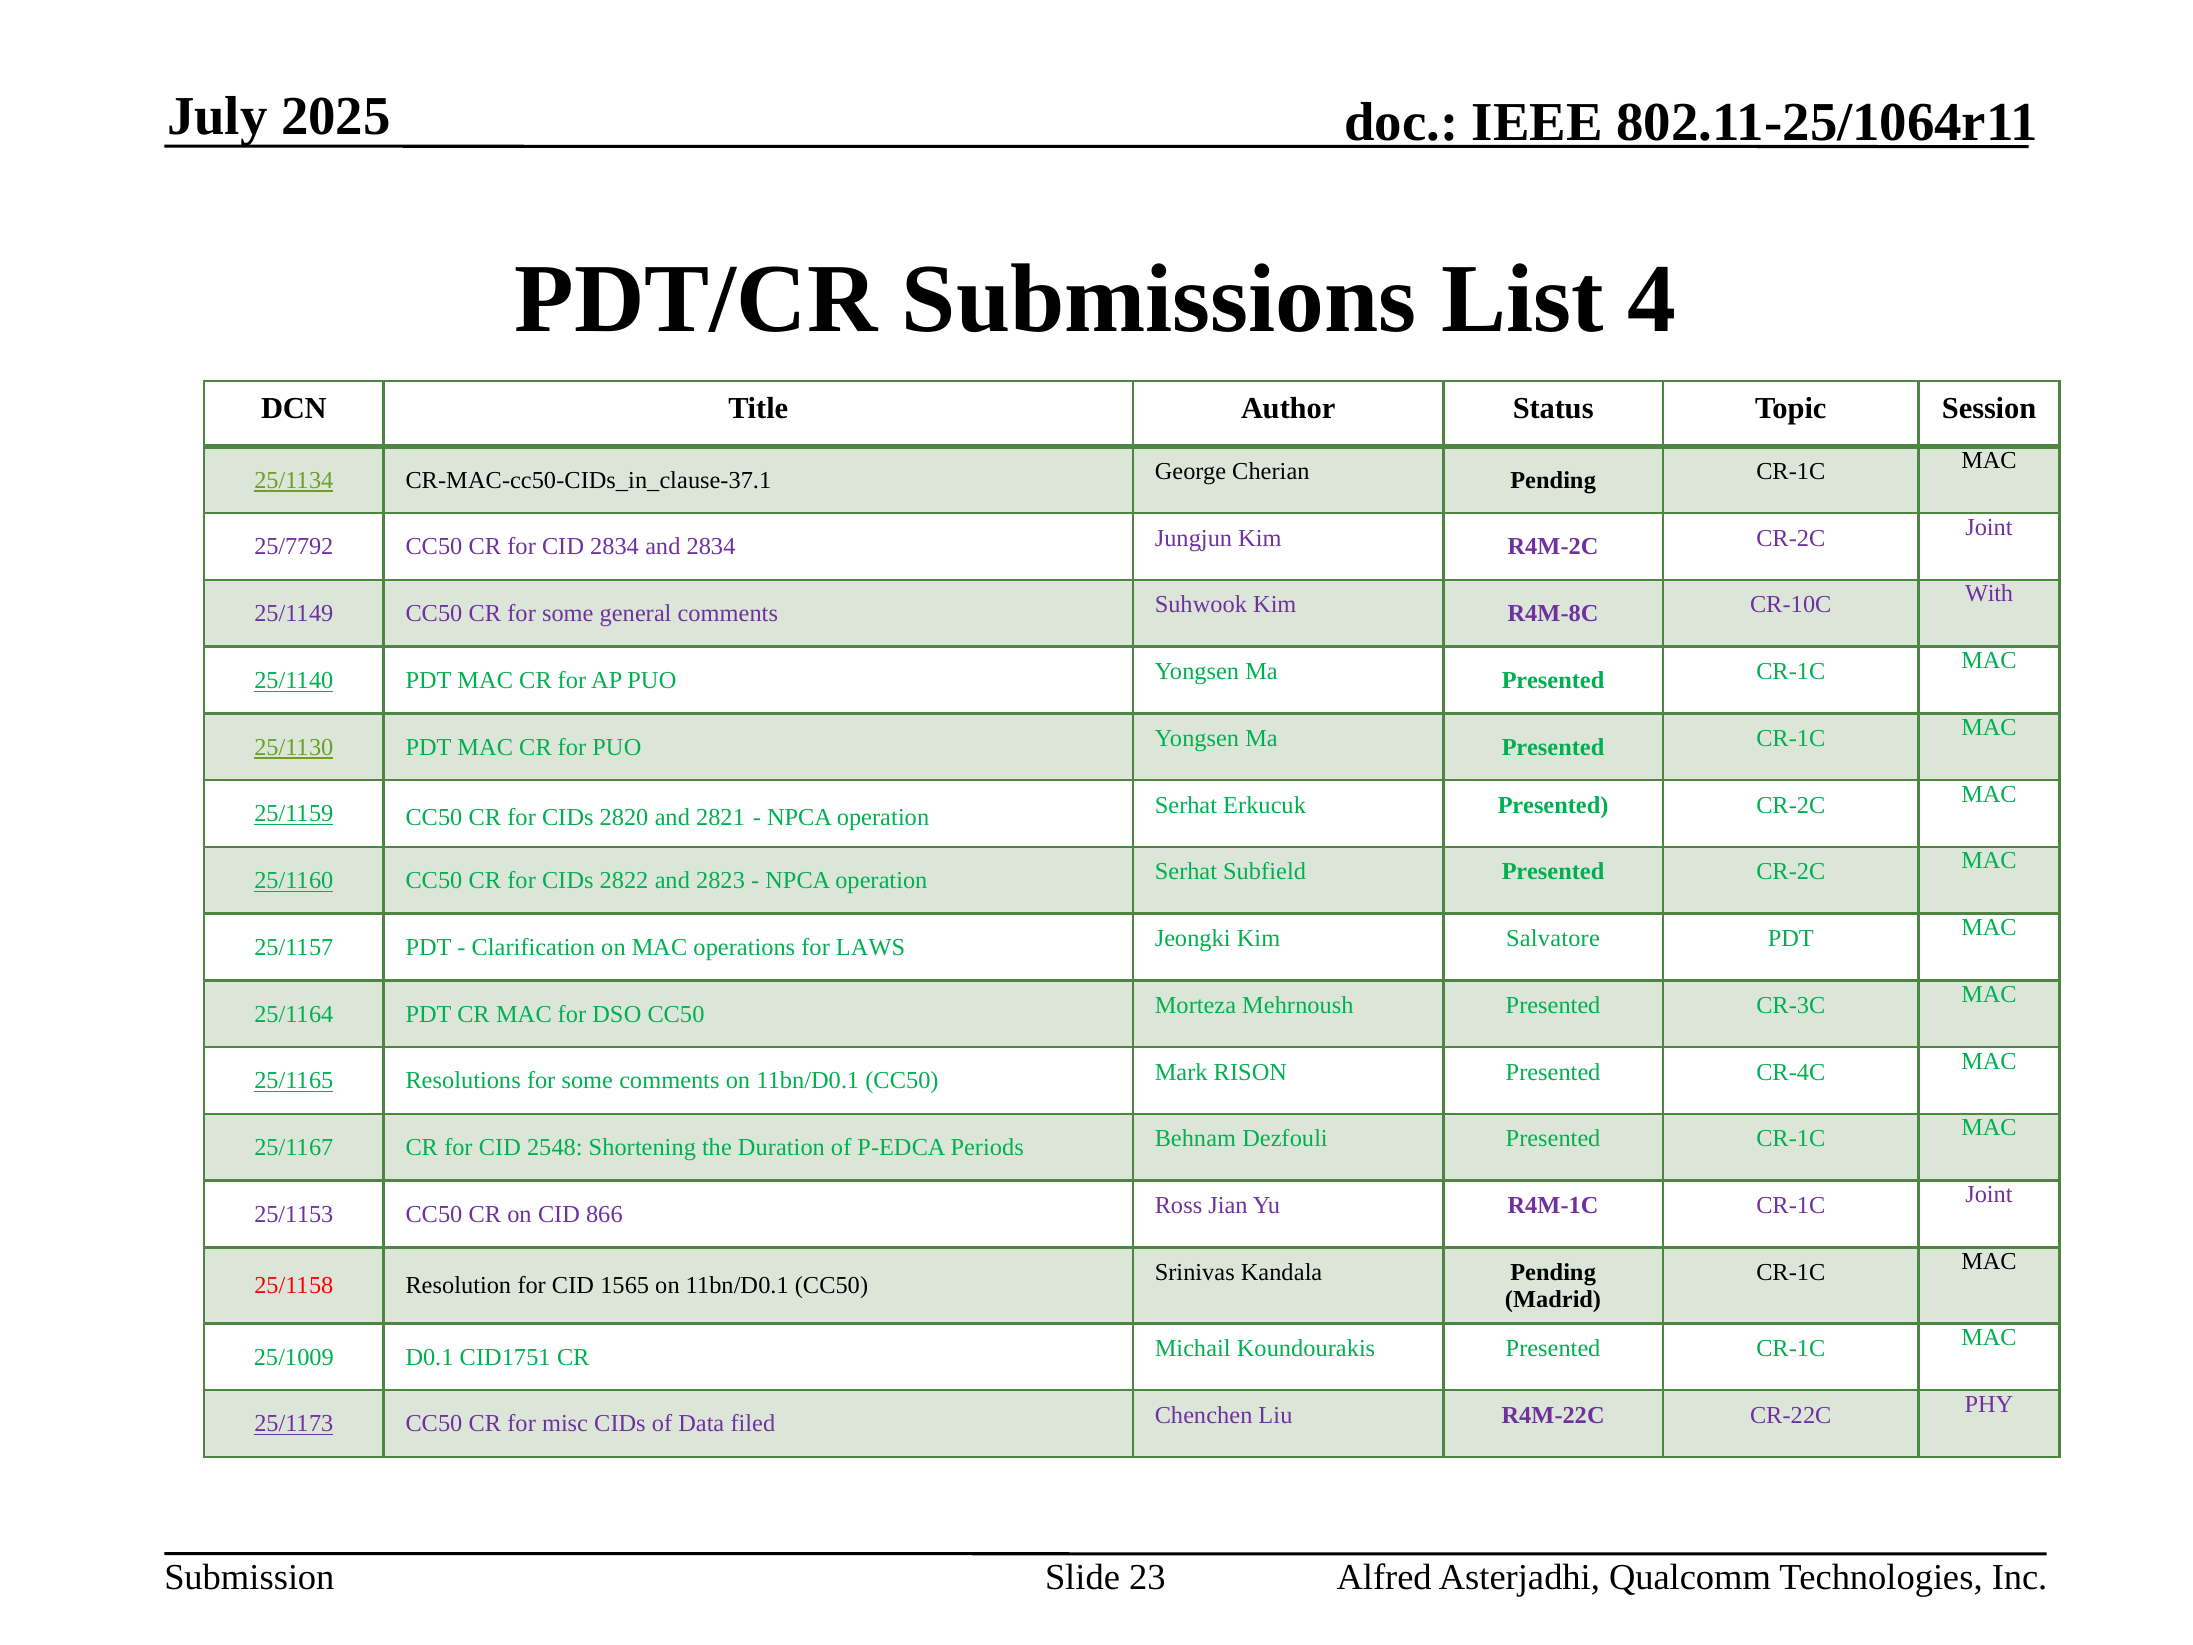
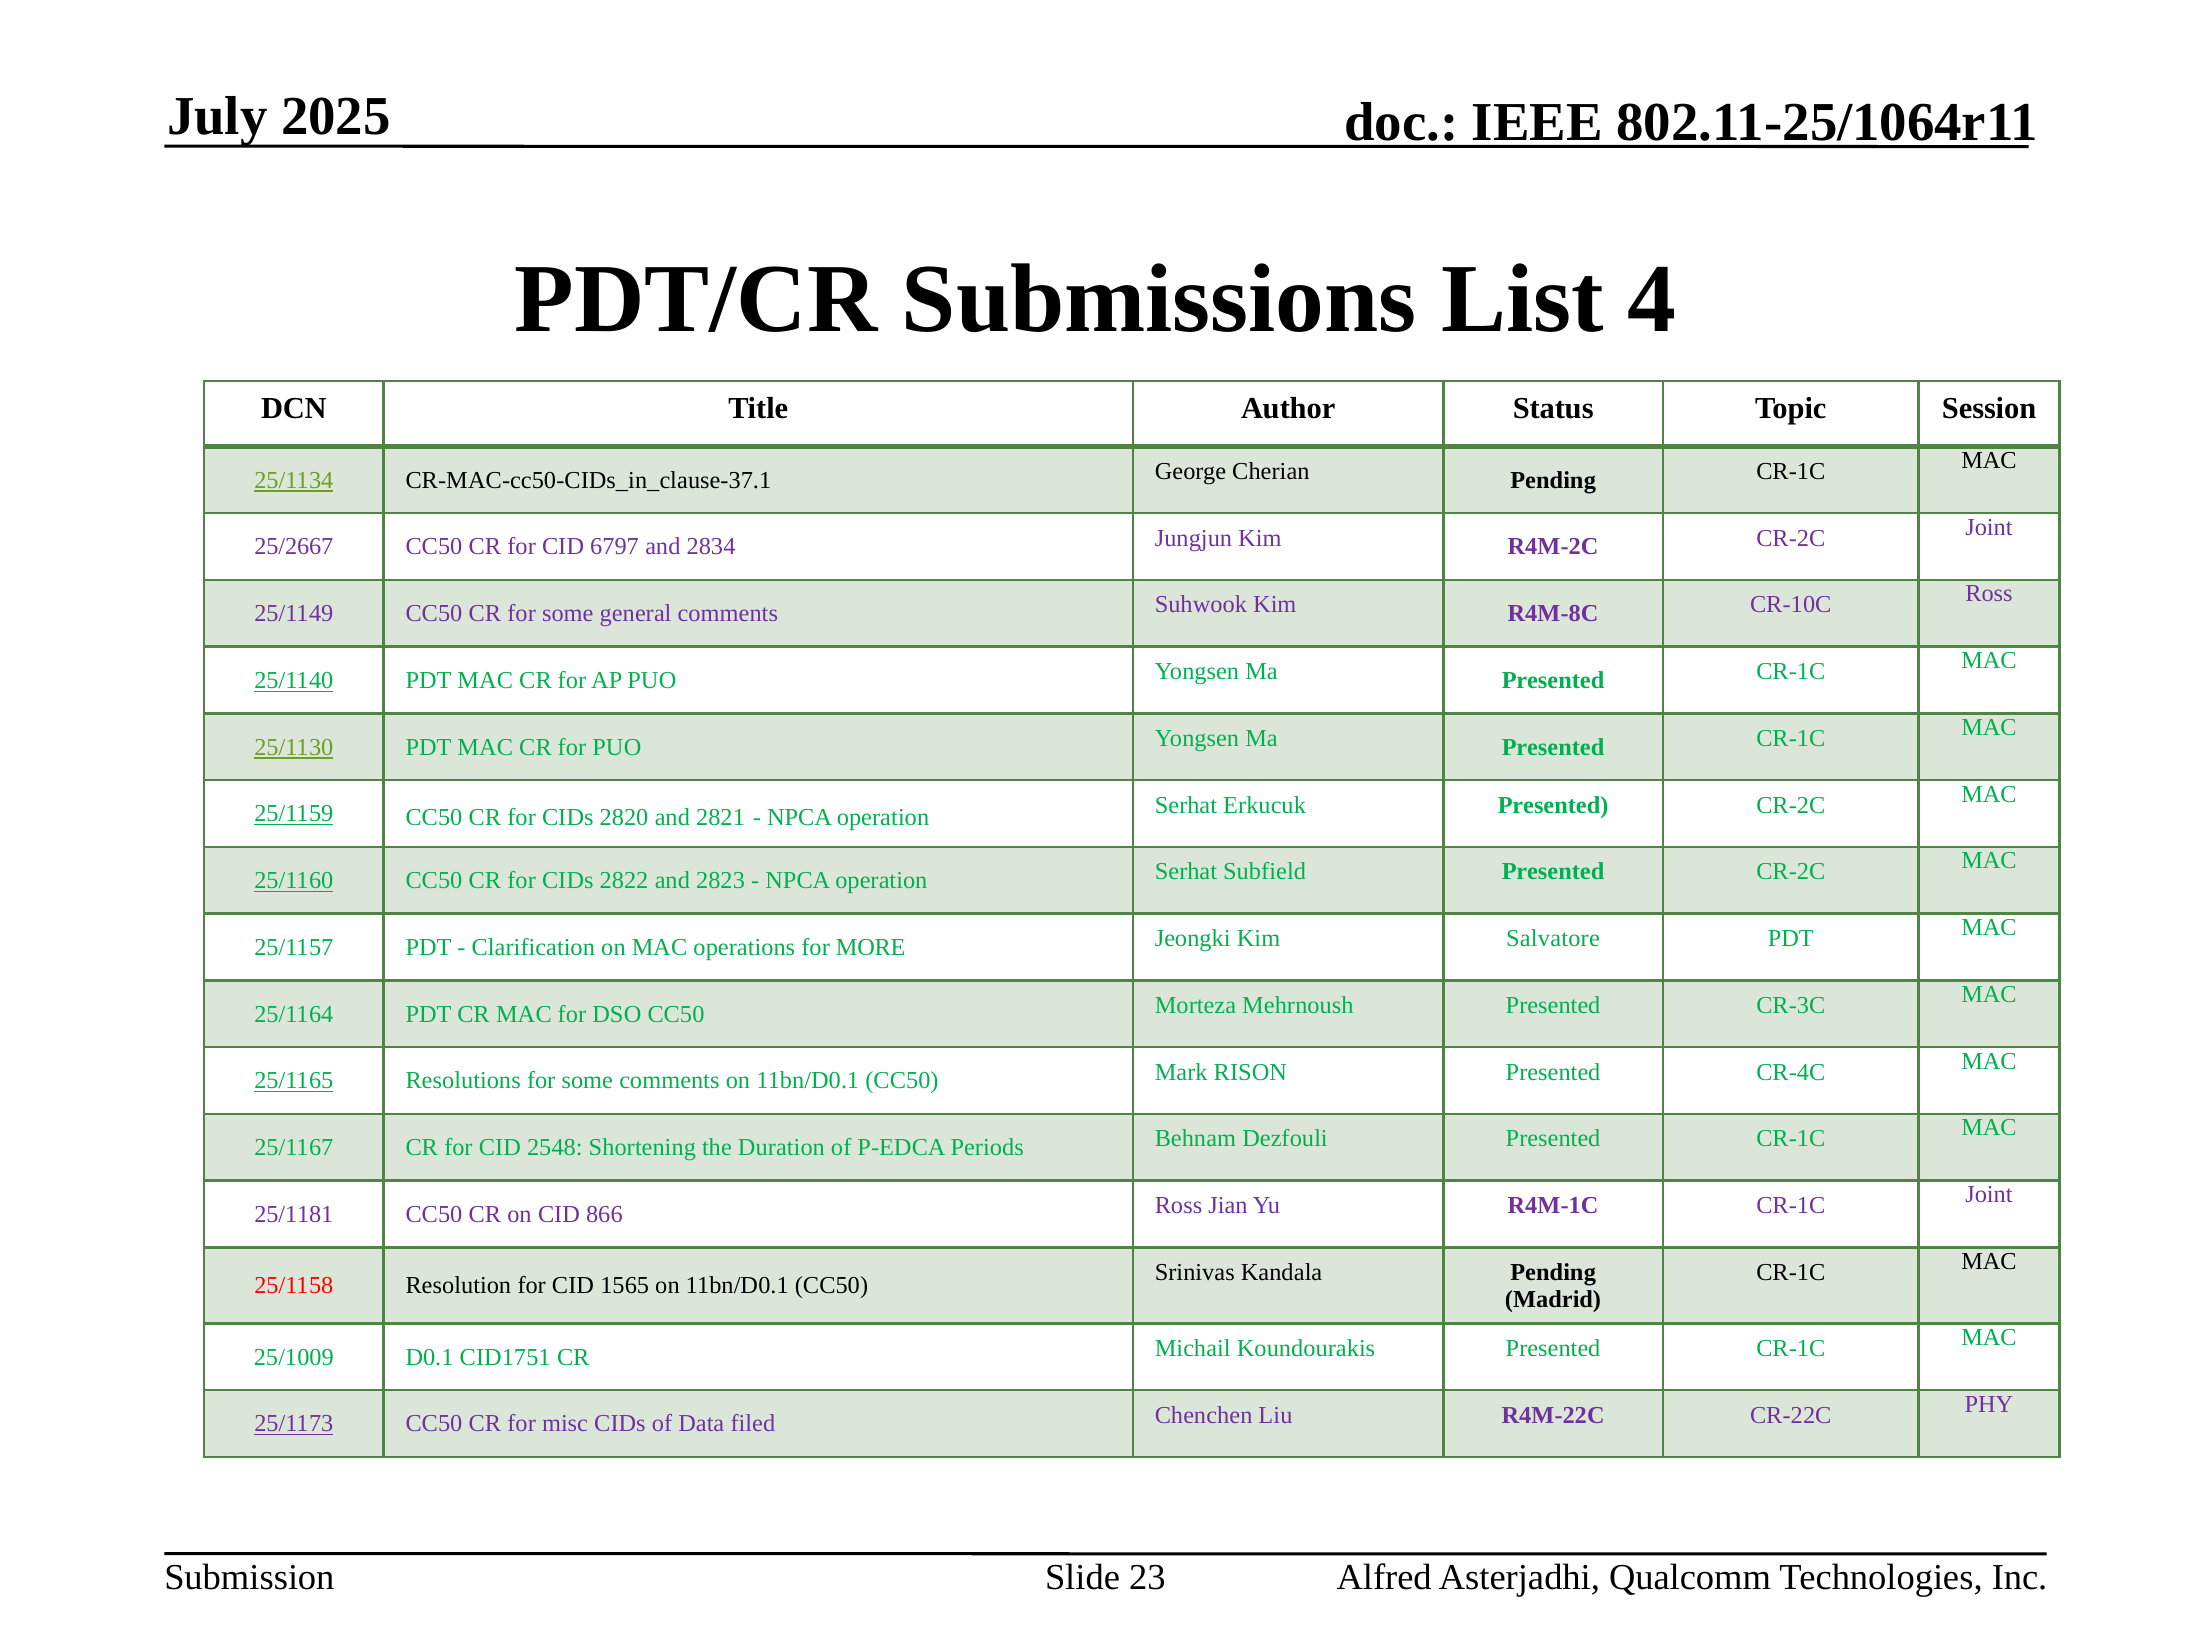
25/7792: 25/7792 -> 25/2667
CID 2834: 2834 -> 6797
CR-10C With: With -> Ross
LAWS: LAWS -> MORE
25/1153: 25/1153 -> 25/1181
